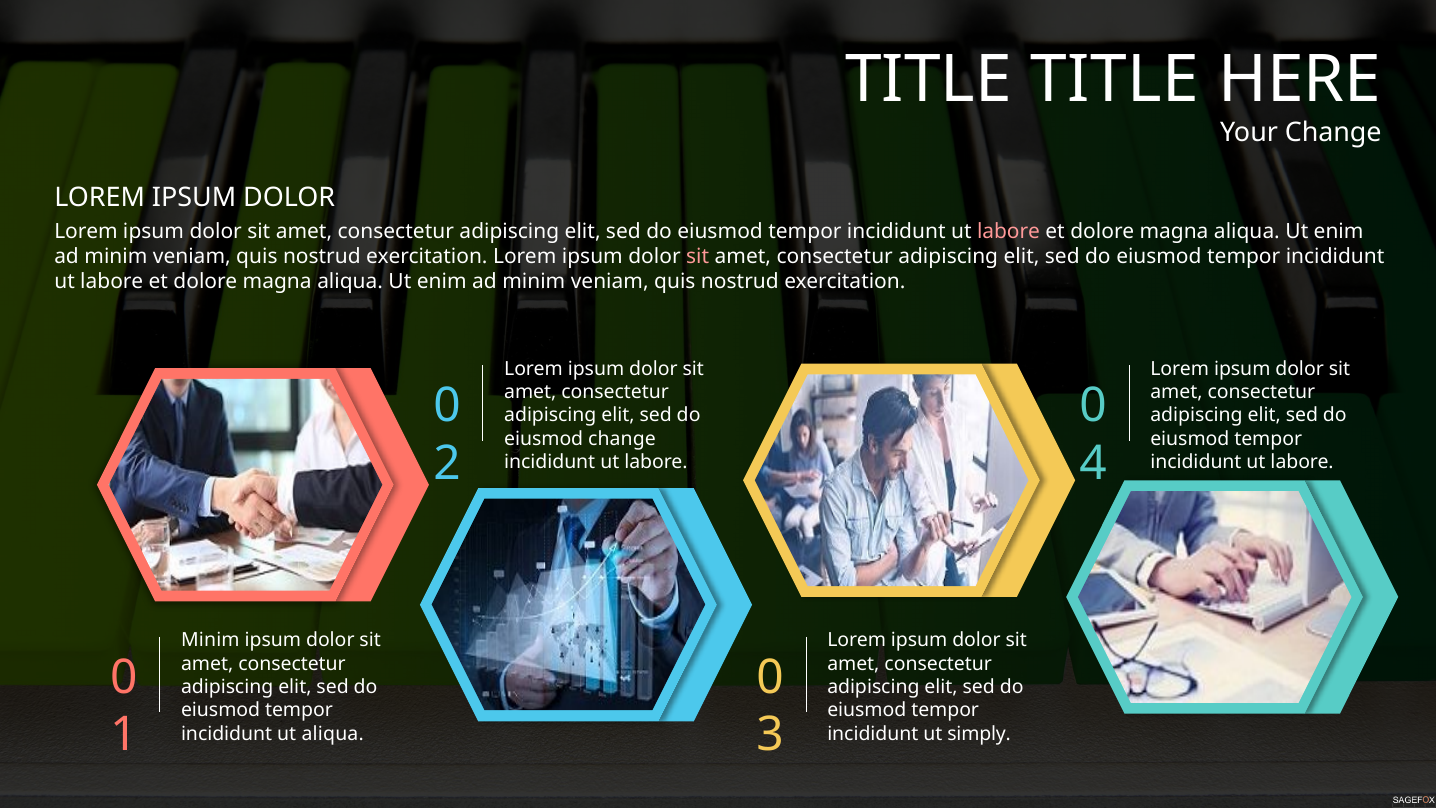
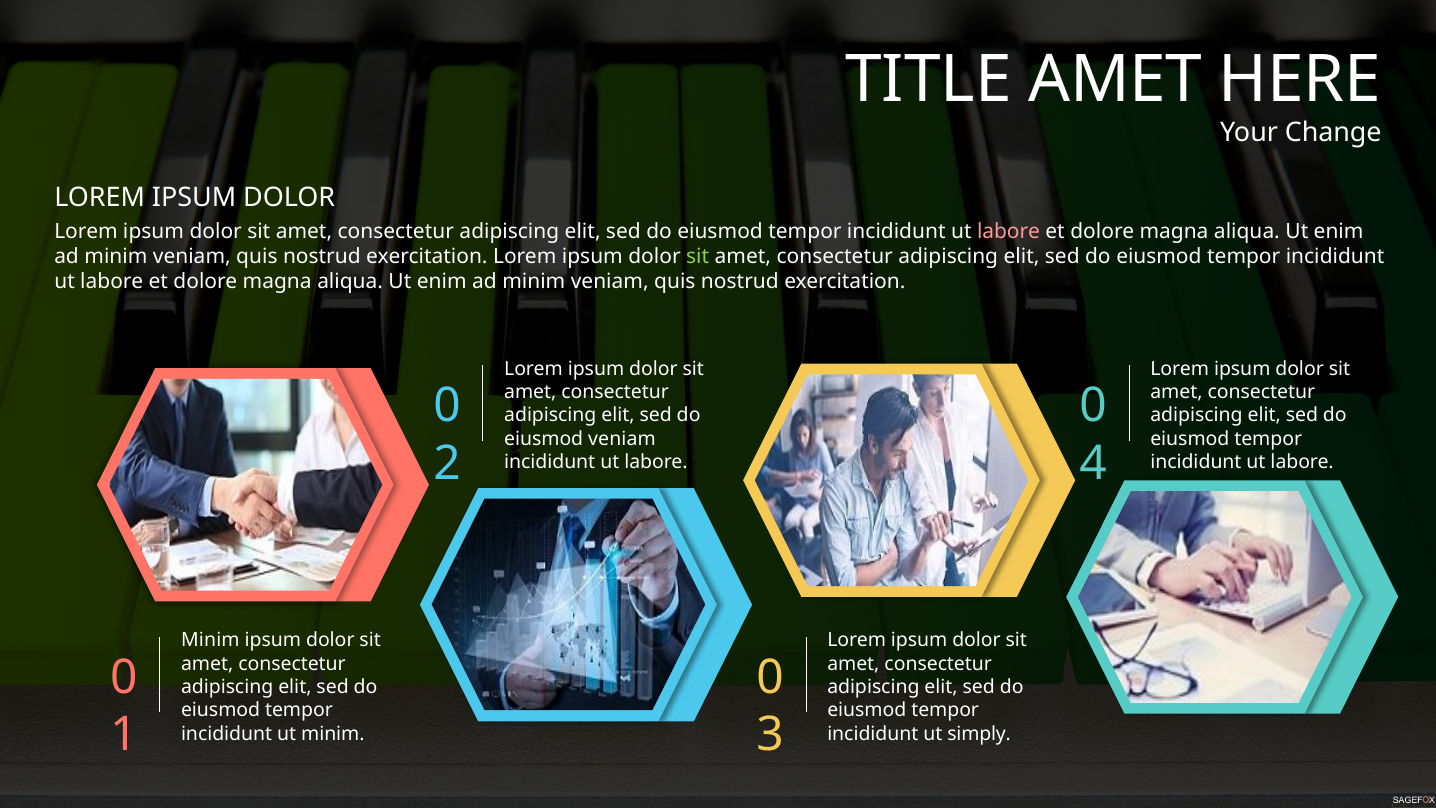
TITLE TITLE: TITLE -> AMET
sit at (698, 256) colour: pink -> light green
eiusmod change: change -> veniam
ut aliqua: aliqua -> minim
